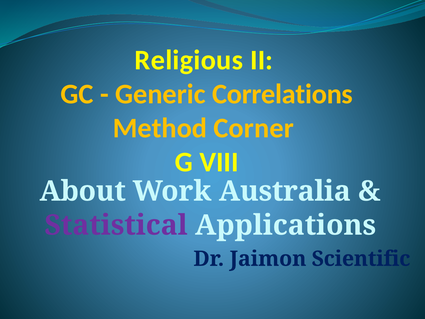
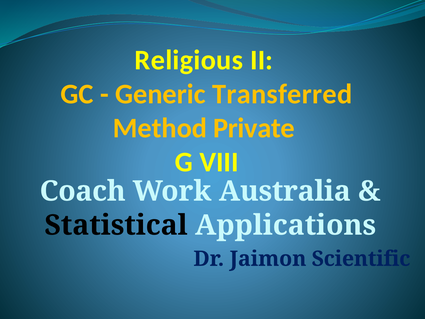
Correlations: Correlations -> Transferred
Corner: Corner -> Private
About: About -> Coach
Statistical colour: purple -> black
